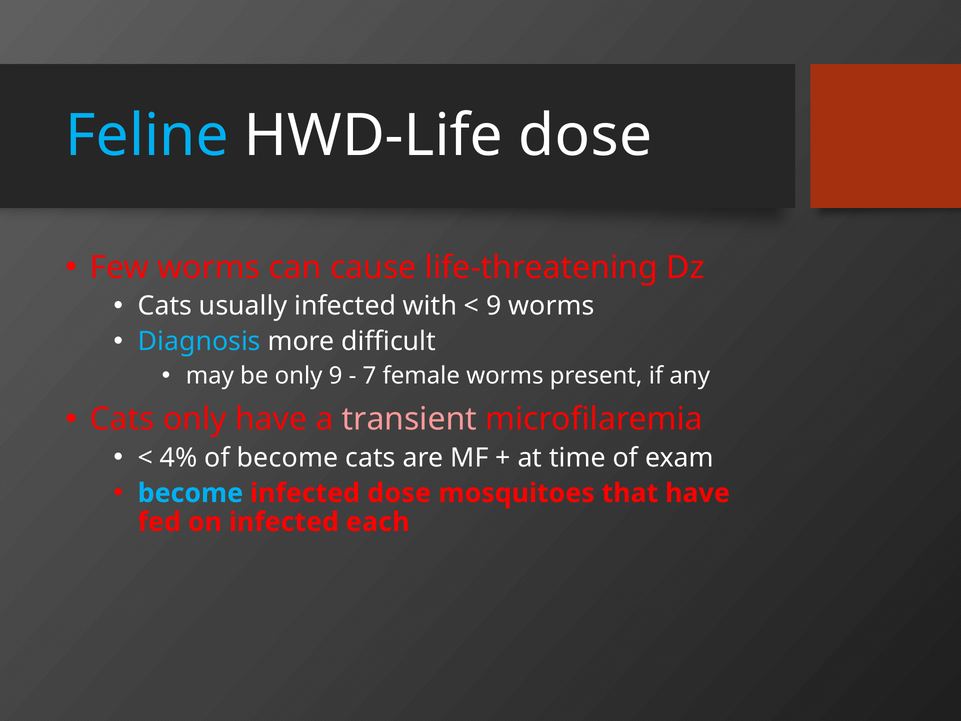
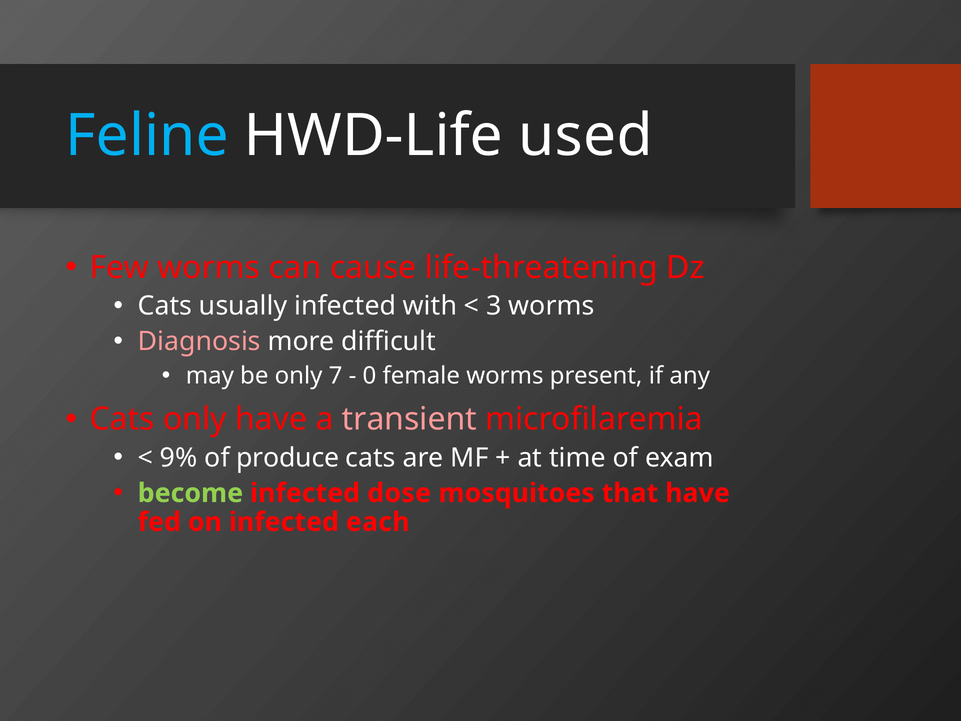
HWD-Life dose: dose -> used
9 at (494, 306): 9 -> 3
Diagnosis colour: light blue -> pink
only 9: 9 -> 7
7: 7 -> 0
4%: 4% -> 9%
of become: become -> produce
become at (190, 493) colour: light blue -> light green
